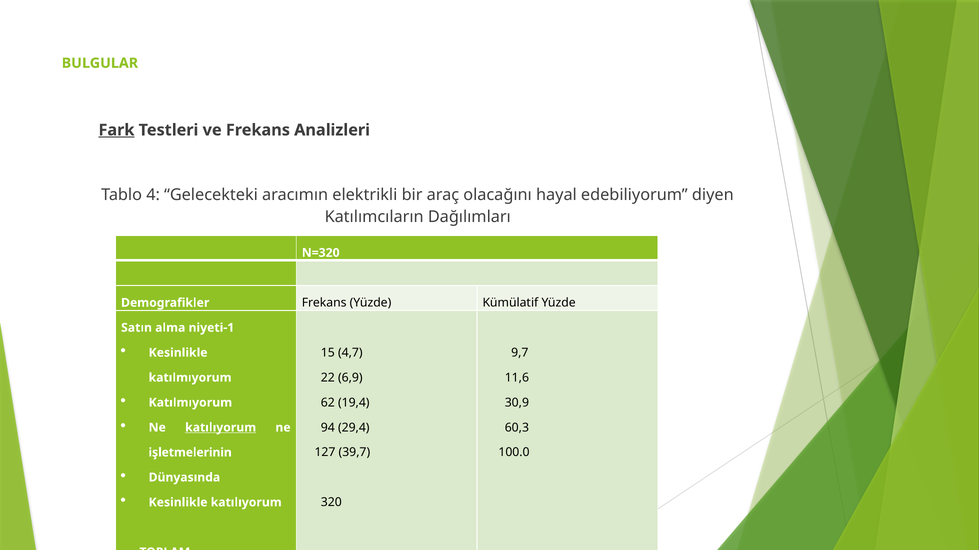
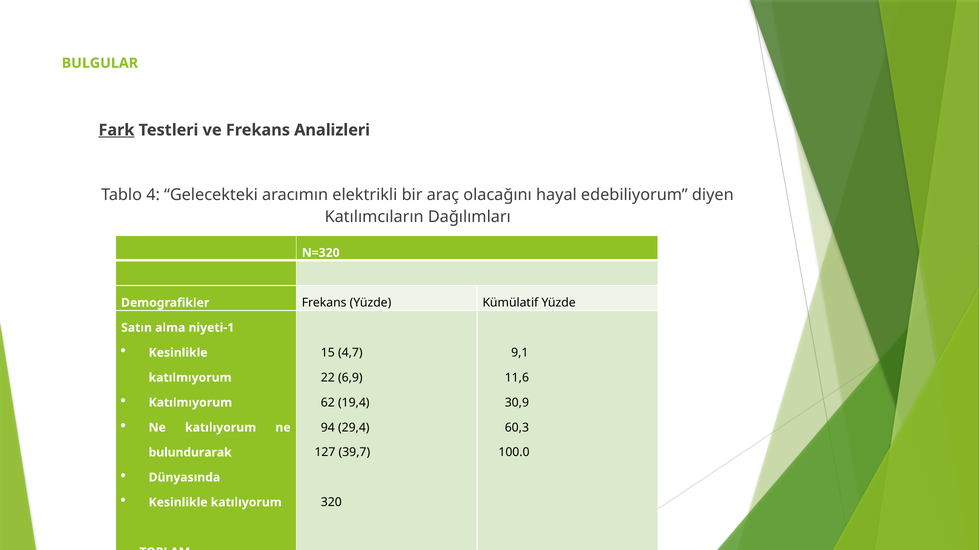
9,7: 9,7 -> 9,1
katılıyorum at (221, 428) underline: present -> none
işletmelerinin: işletmelerinin -> bulundurarak
